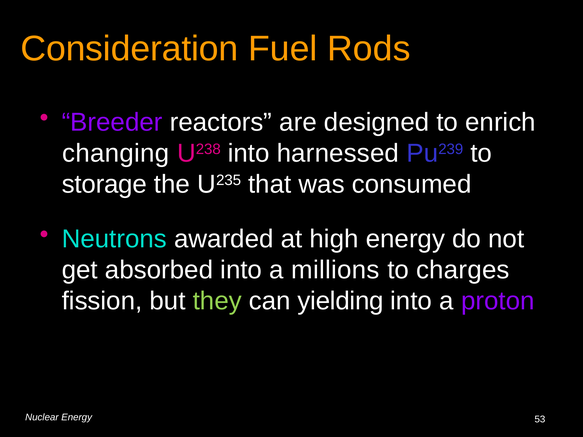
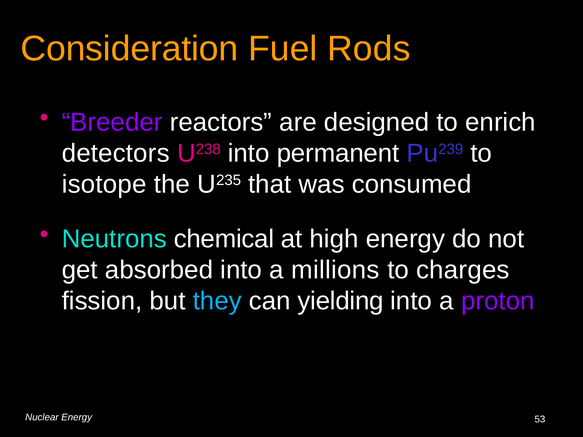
changing: changing -> detectors
harnessed: harnessed -> permanent
storage: storage -> isotope
awarded: awarded -> chemical
they colour: light green -> light blue
